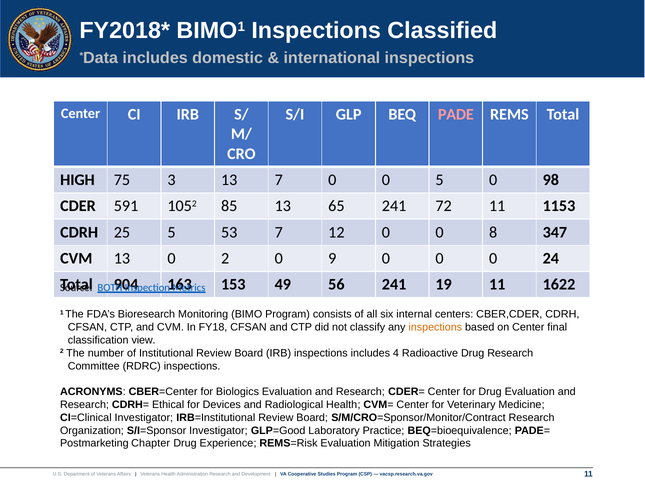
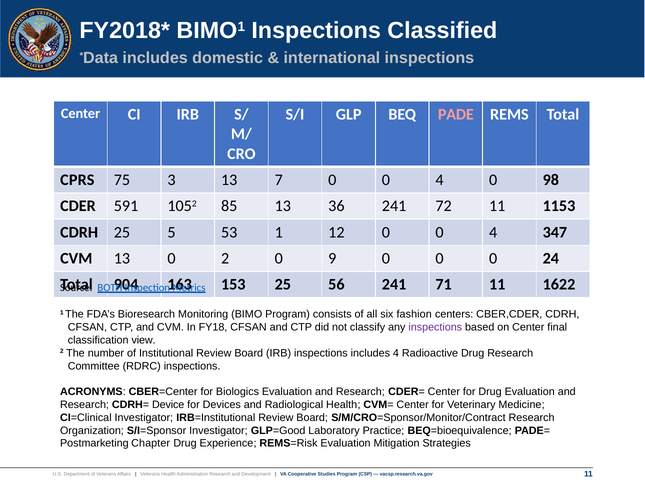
HIGH: HIGH -> CPRS
7 0 0 5: 5 -> 4
65: 65 -> 36
53 7: 7 -> 1
12 0 0 8: 8 -> 4
153 49: 49 -> 25
19: 19 -> 71
internal: internal -> fashion
inspections at (435, 327) colour: orange -> purple
Ethical: Ethical -> Device
